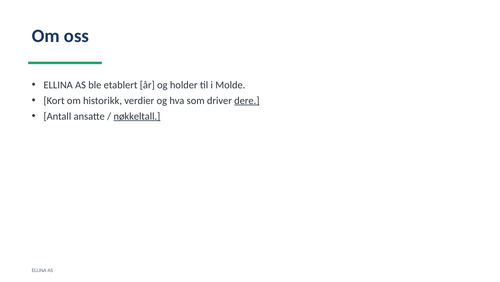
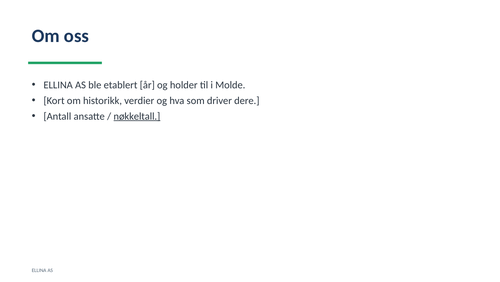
dere underline: present -> none
